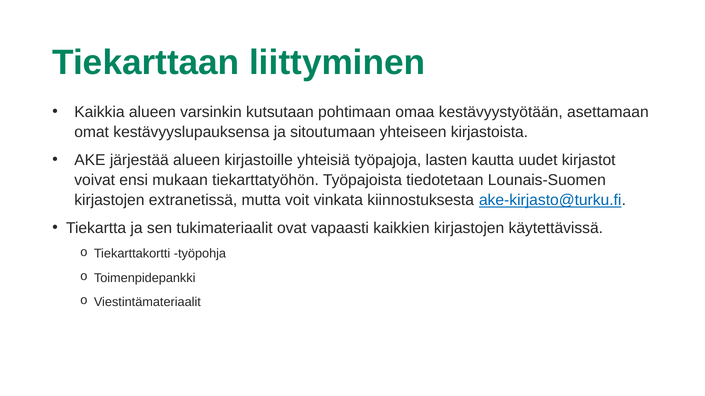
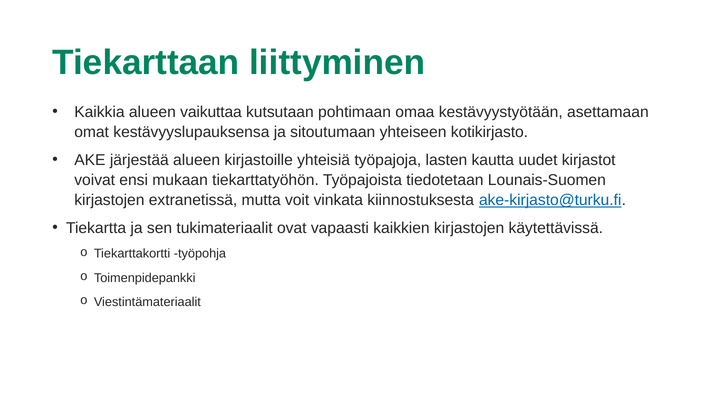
varsinkin: varsinkin -> vaikuttaa
kirjastoista: kirjastoista -> kotikirjasto
